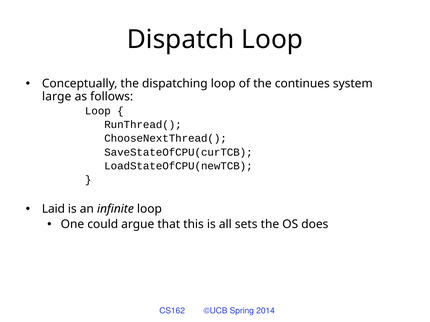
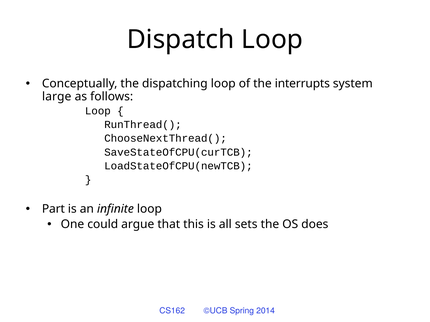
continues: continues -> interrupts
Laid: Laid -> Part
